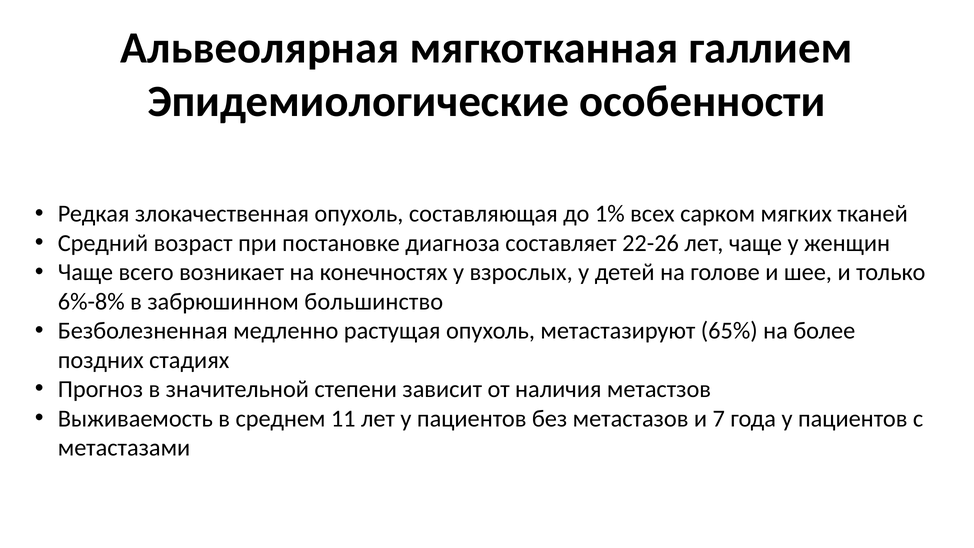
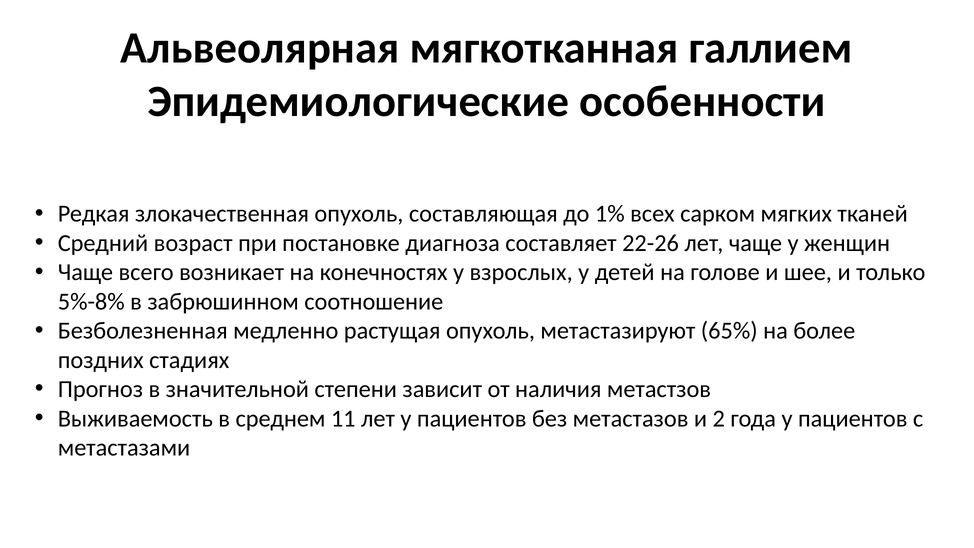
6%-8%: 6%-8% -> 5%-8%
большинство: большинство -> соотношение
7: 7 -> 2
